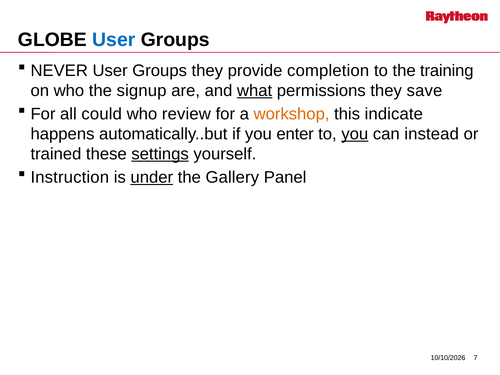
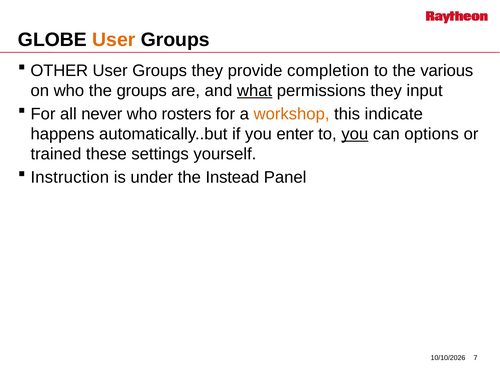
User at (114, 40) colour: blue -> orange
NEVER: NEVER -> OTHER
training: training -> various
the signup: signup -> groups
save: save -> input
could: could -> never
review: review -> rosters
instead: instead -> options
settings underline: present -> none
under underline: present -> none
Gallery: Gallery -> Instead
